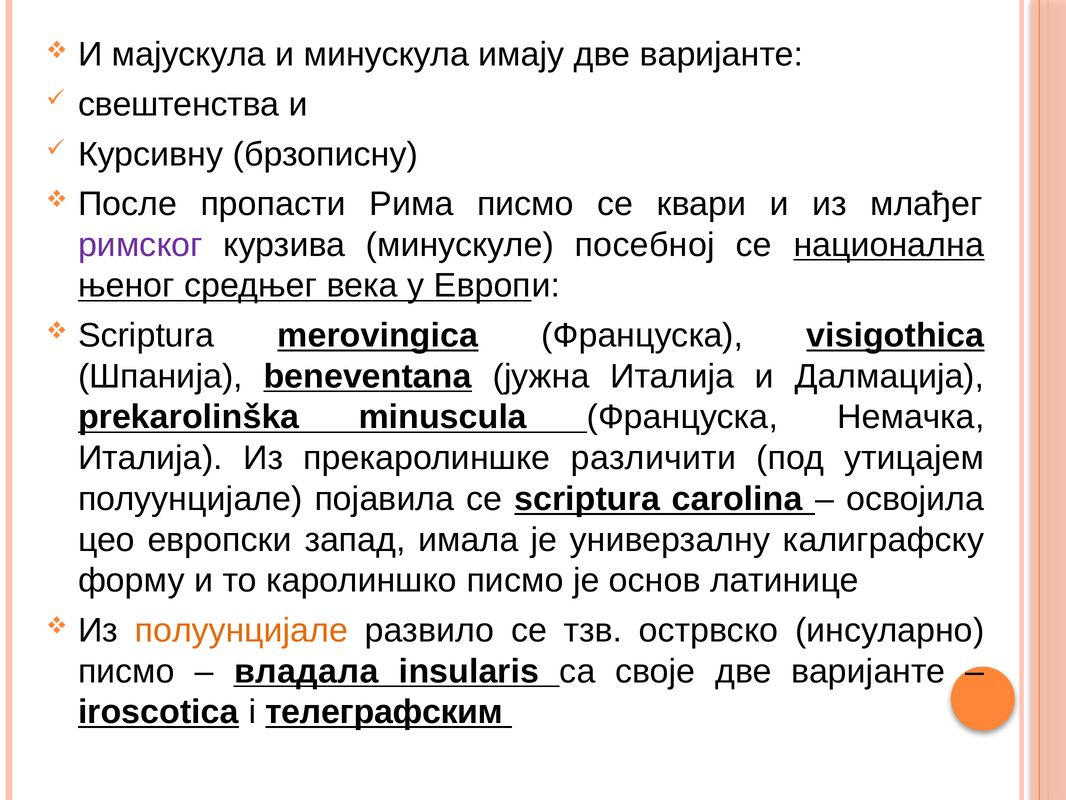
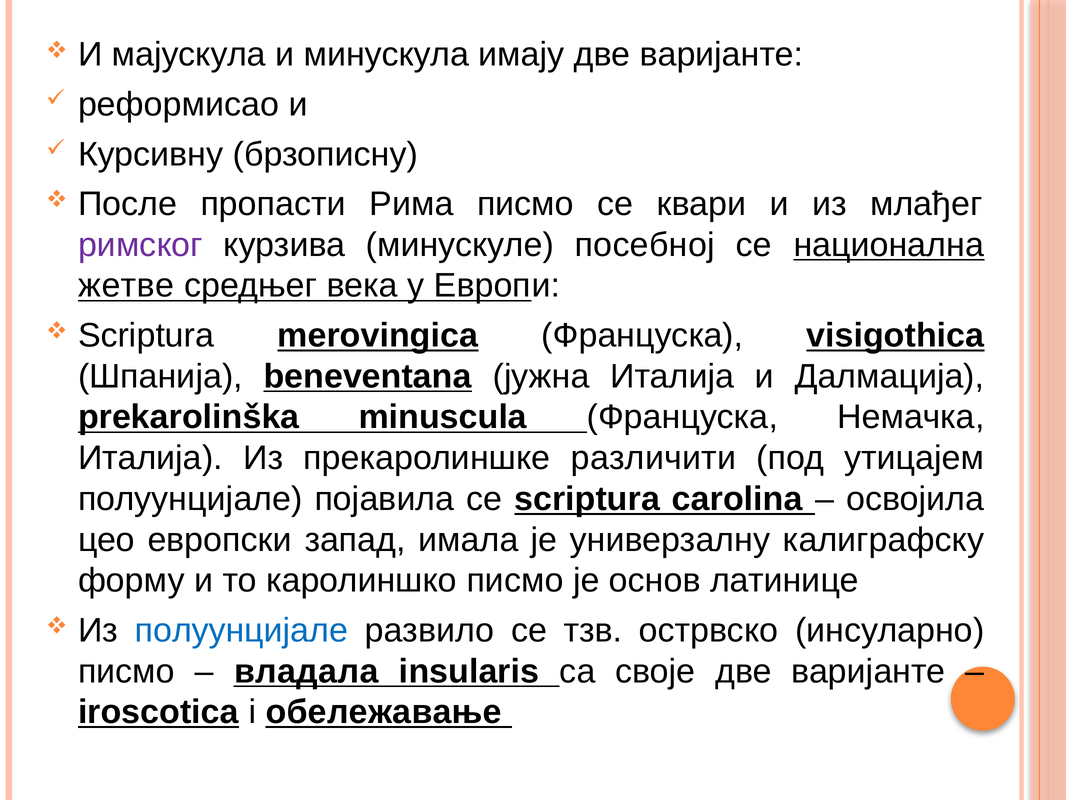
свештенства: свештенства -> реформисао
њеног: њеног -> жетве
полуунцијале colour: orange -> blue
телеграфским: телеграфским -> обележавање
